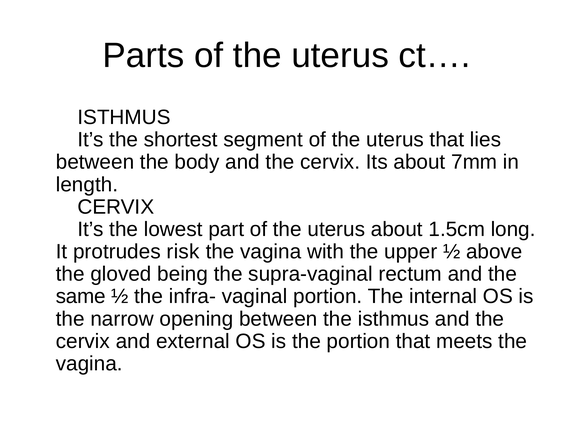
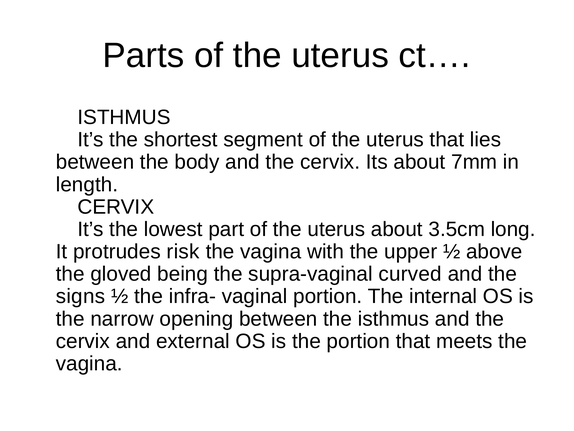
1.5cm: 1.5cm -> 3.5cm
rectum: rectum -> curved
same: same -> signs
